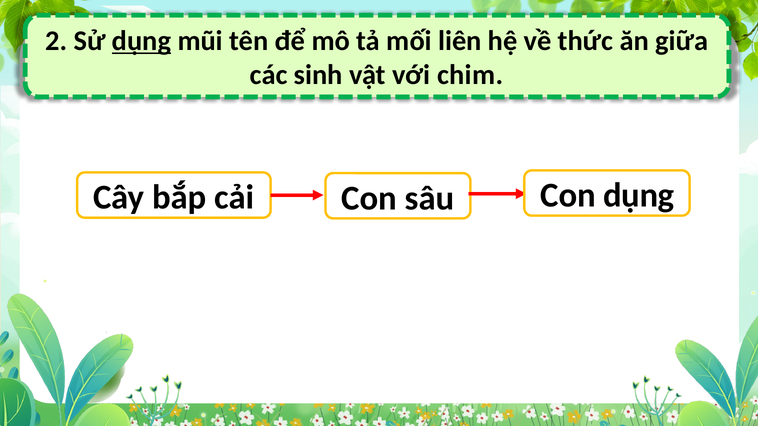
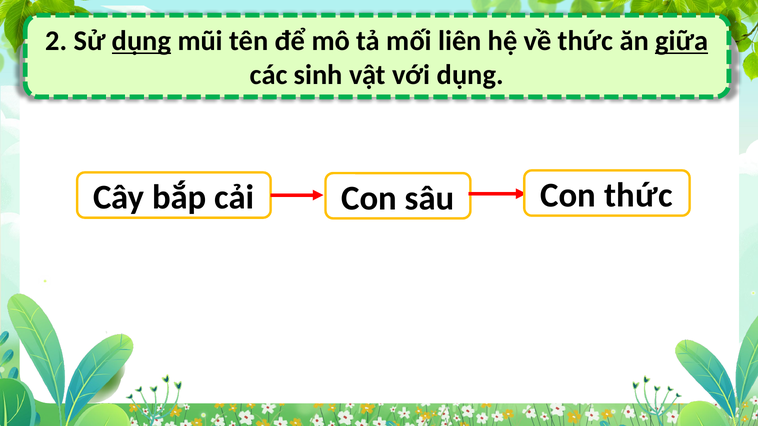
giữa underline: none -> present
với chim: chim -> dụng
Con dụng: dụng -> thức
